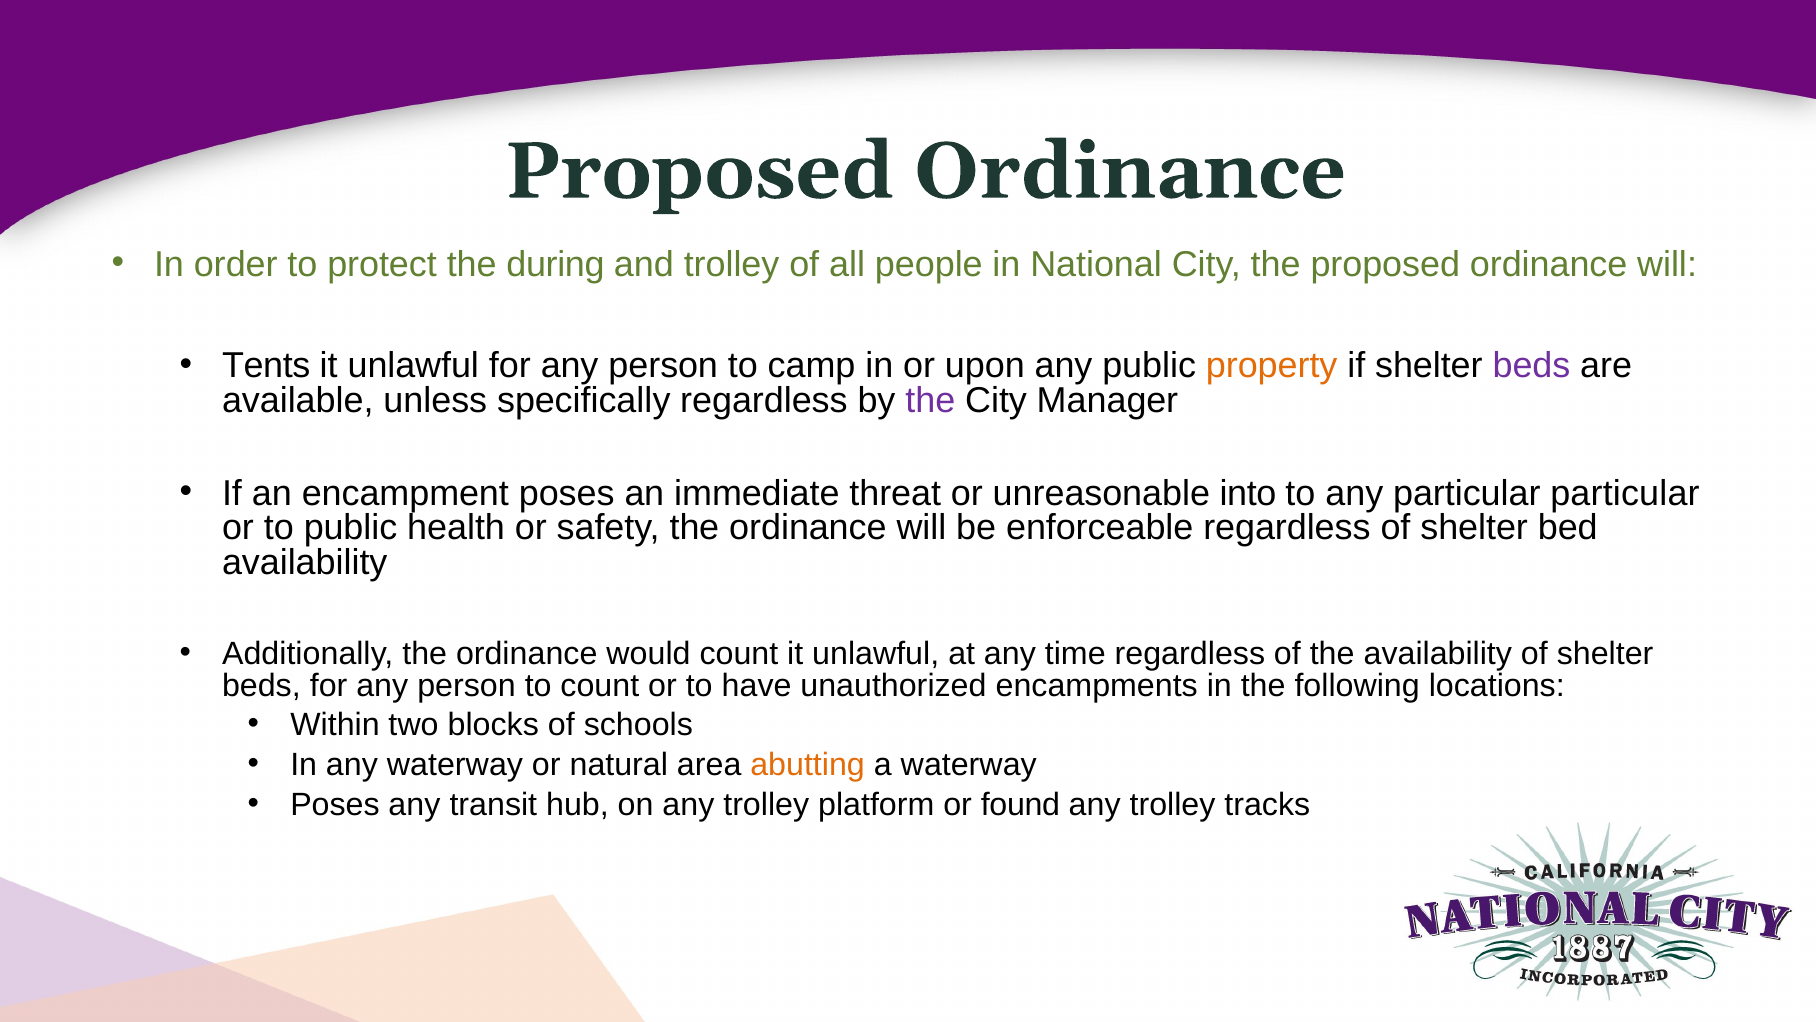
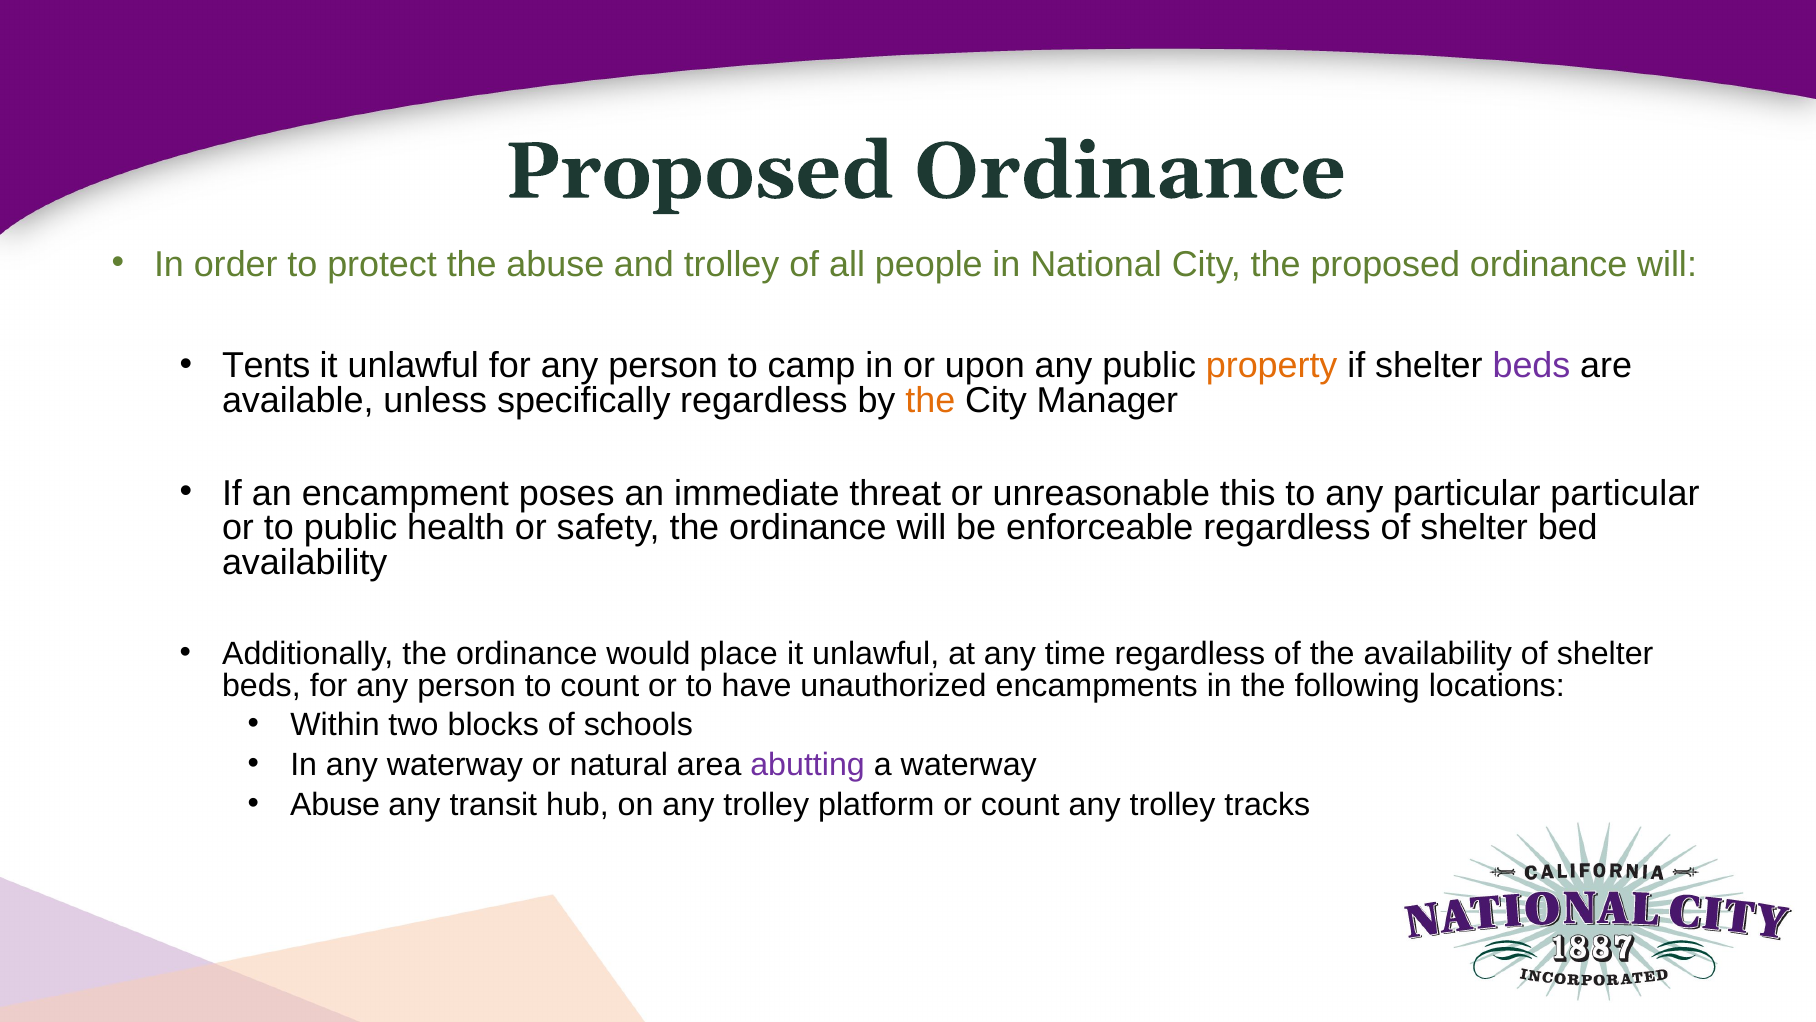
the during: during -> abuse
the at (930, 400) colour: purple -> orange
into: into -> this
would count: count -> place
abutting colour: orange -> purple
Poses at (335, 804): Poses -> Abuse
or found: found -> count
